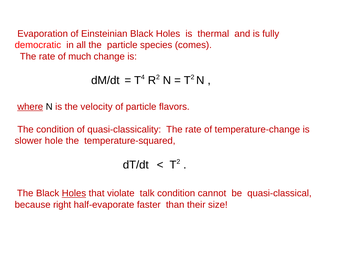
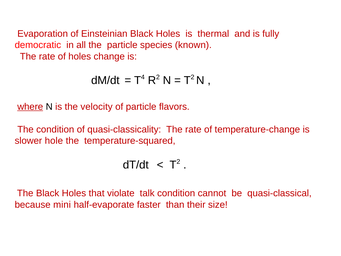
comes: comes -> known
of much: much -> holes
Holes at (74, 193) underline: present -> none
right: right -> mini
